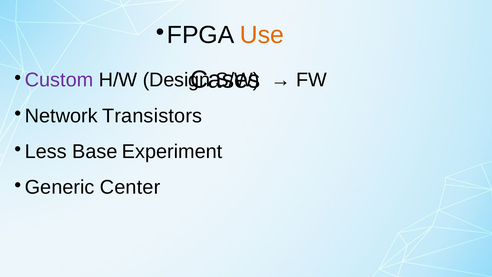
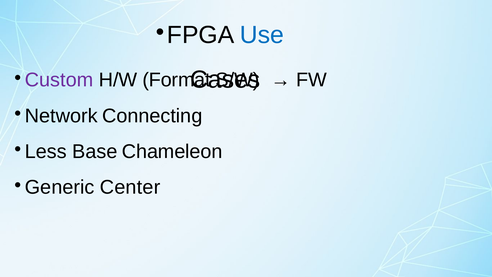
Use colour: orange -> blue
Design: Design -> Format
Transistors: Transistors -> Connecting
Experiment: Experiment -> Chameleon
